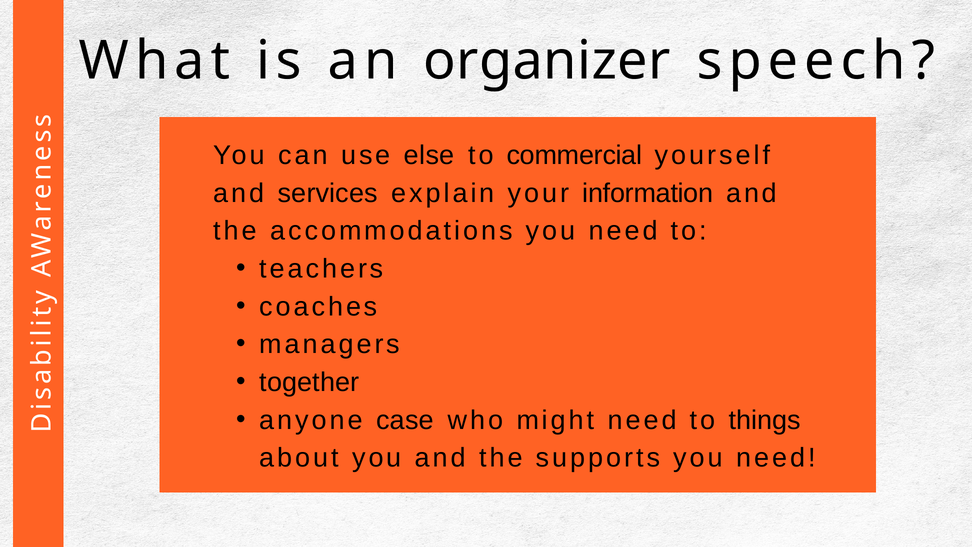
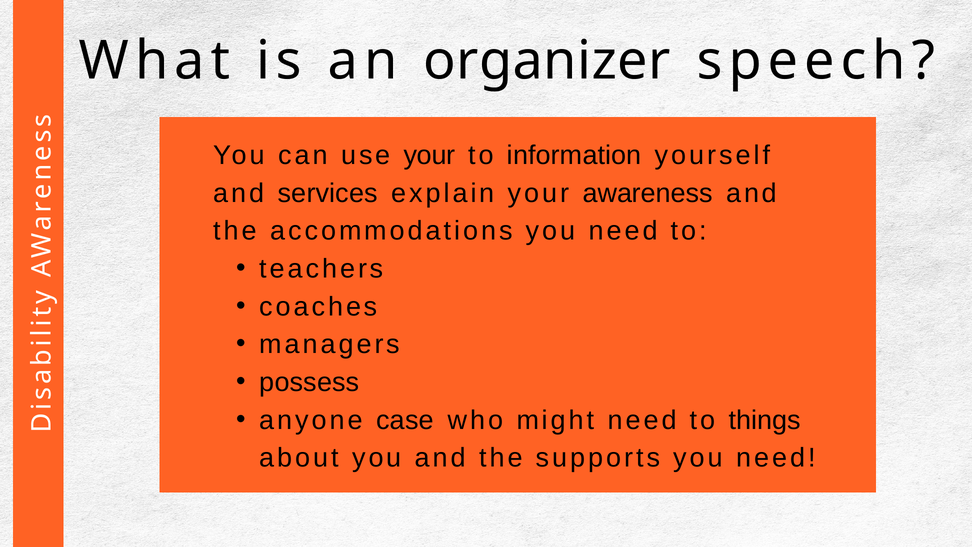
use else: else -> your
commercial: commercial -> information
information: information -> awareness
together: together -> possess
